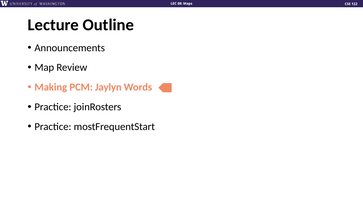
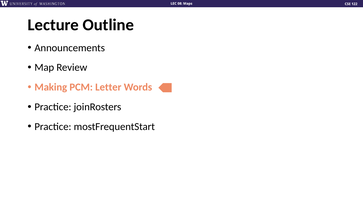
Jaylyn: Jaylyn -> Letter
